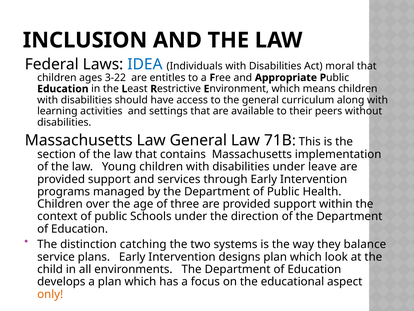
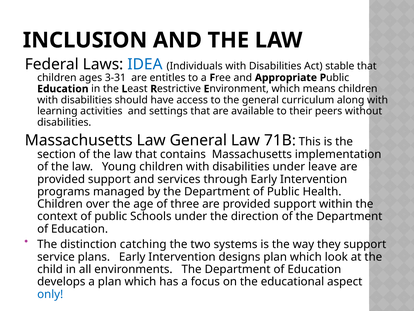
moral: moral -> stable
3-22: 3-22 -> 3-31
they balance: balance -> support
only colour: orange -> blue
